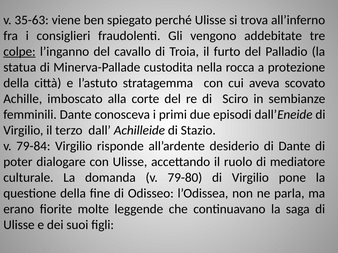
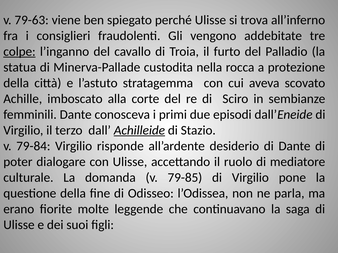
35-63: 35-63 -> 79-63
Achilleide underline: none -> present
79-80: 79-80 -> 79-85
